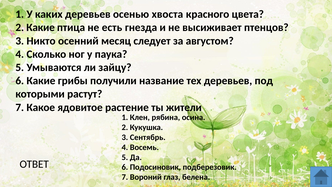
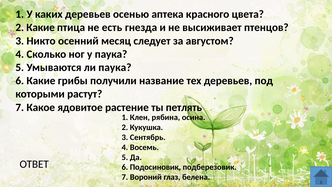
хвоста: хвоста -> аптека
ли зайцу: зайцу -> паука
жители: жители -> петлять
